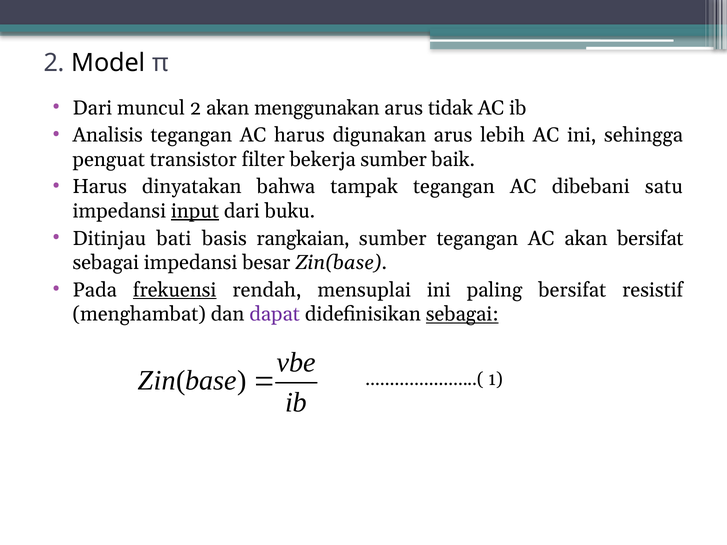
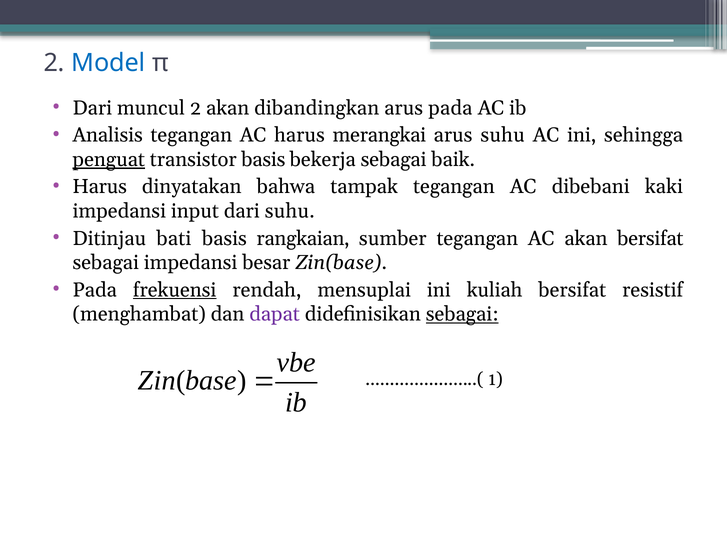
Model colour: black -> blue
menggunakan: menggunakan -> dibandingkan
arus tidak: tidak -> pada
digunakan: digunakan -> merangkai
arus lebih: lebih -> suhu
penguat underline: none -> present
transistor filter: filter -> basis
bekerja sumber: sumber -> sebagai
satu: satu -> kaki
input underline: present -> none
dari buku: buku -> suhu
paling: paling -> kuliah
